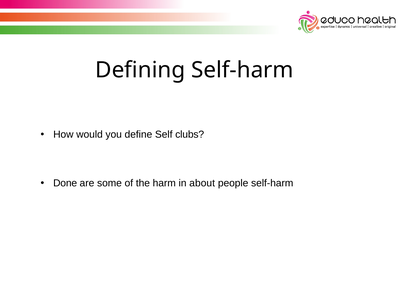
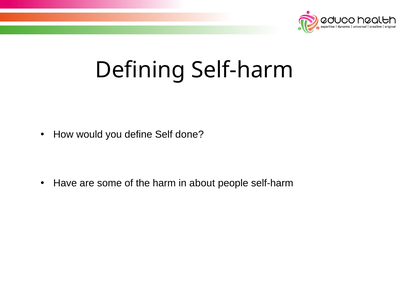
clubs: clubs -> done
Done: Done -> Have
